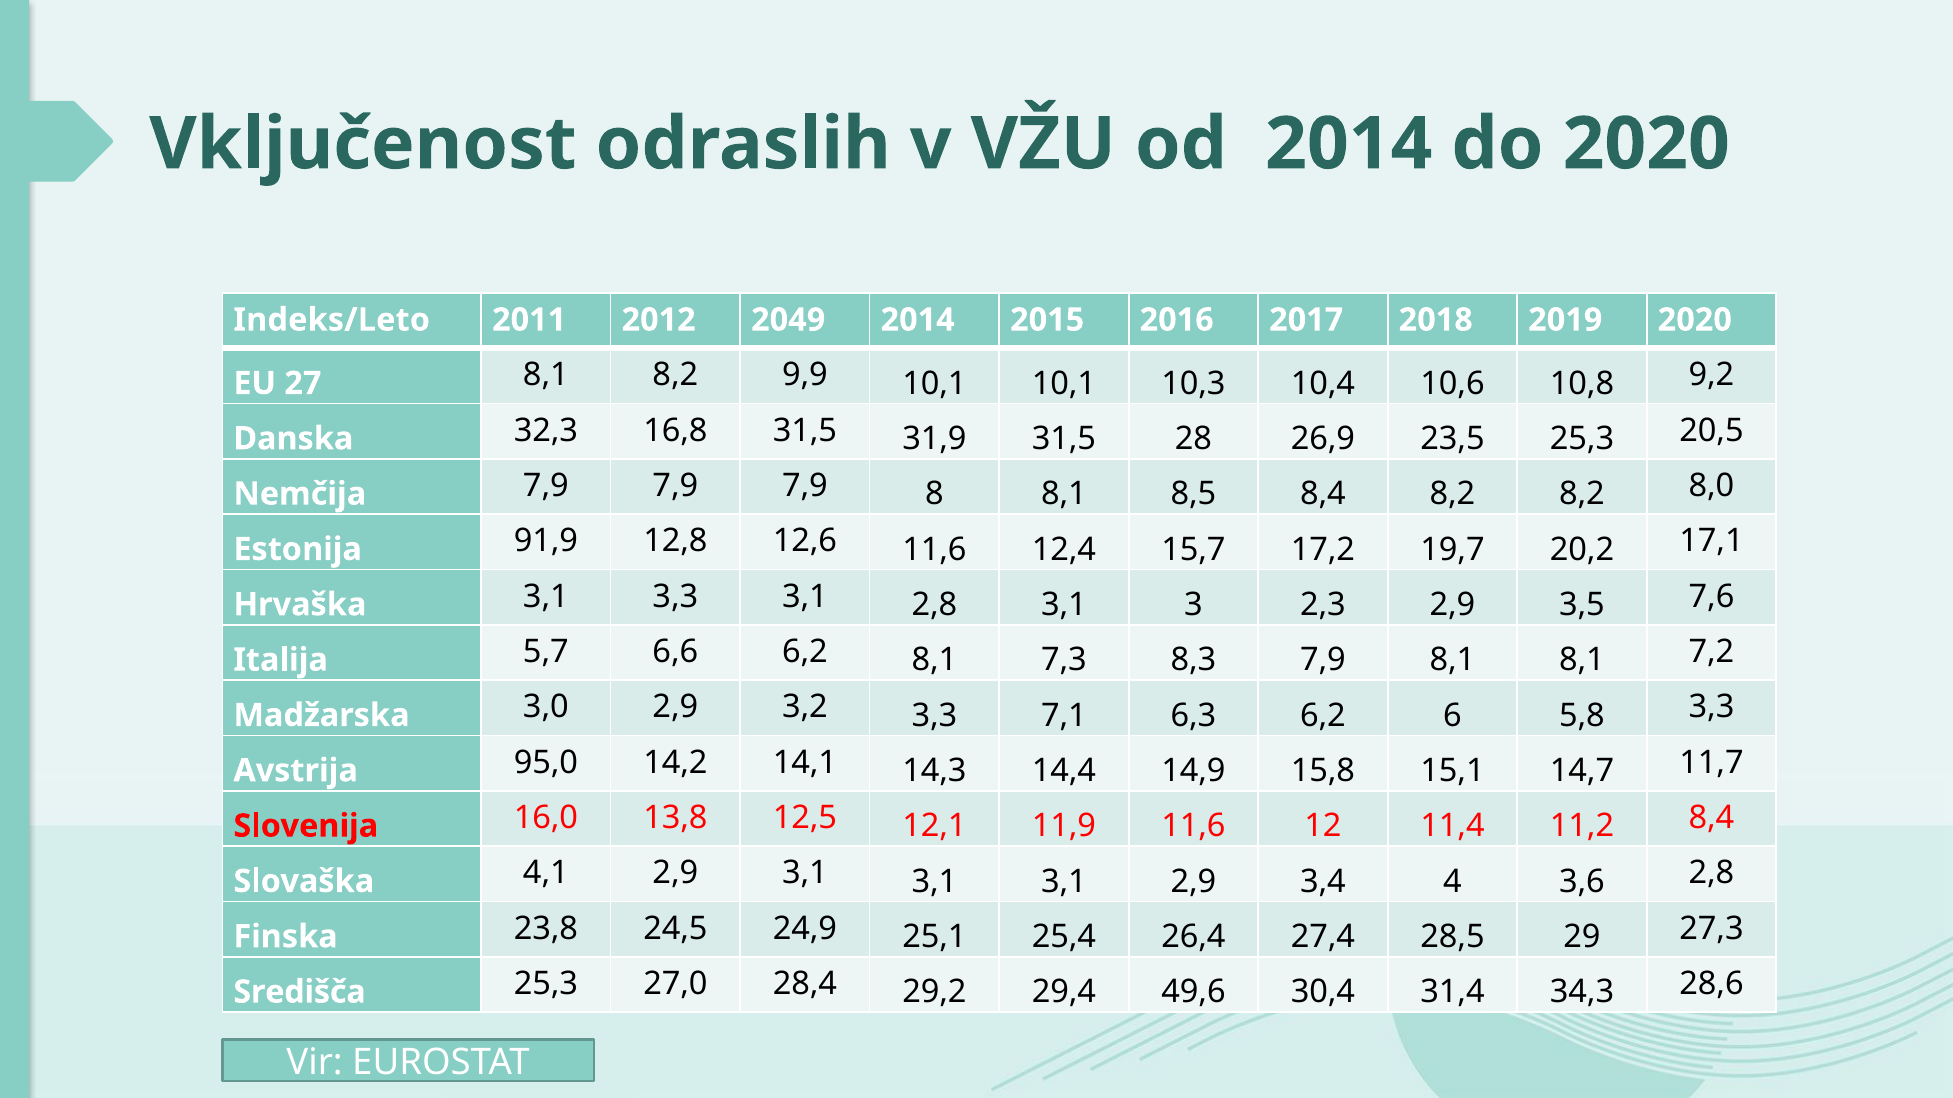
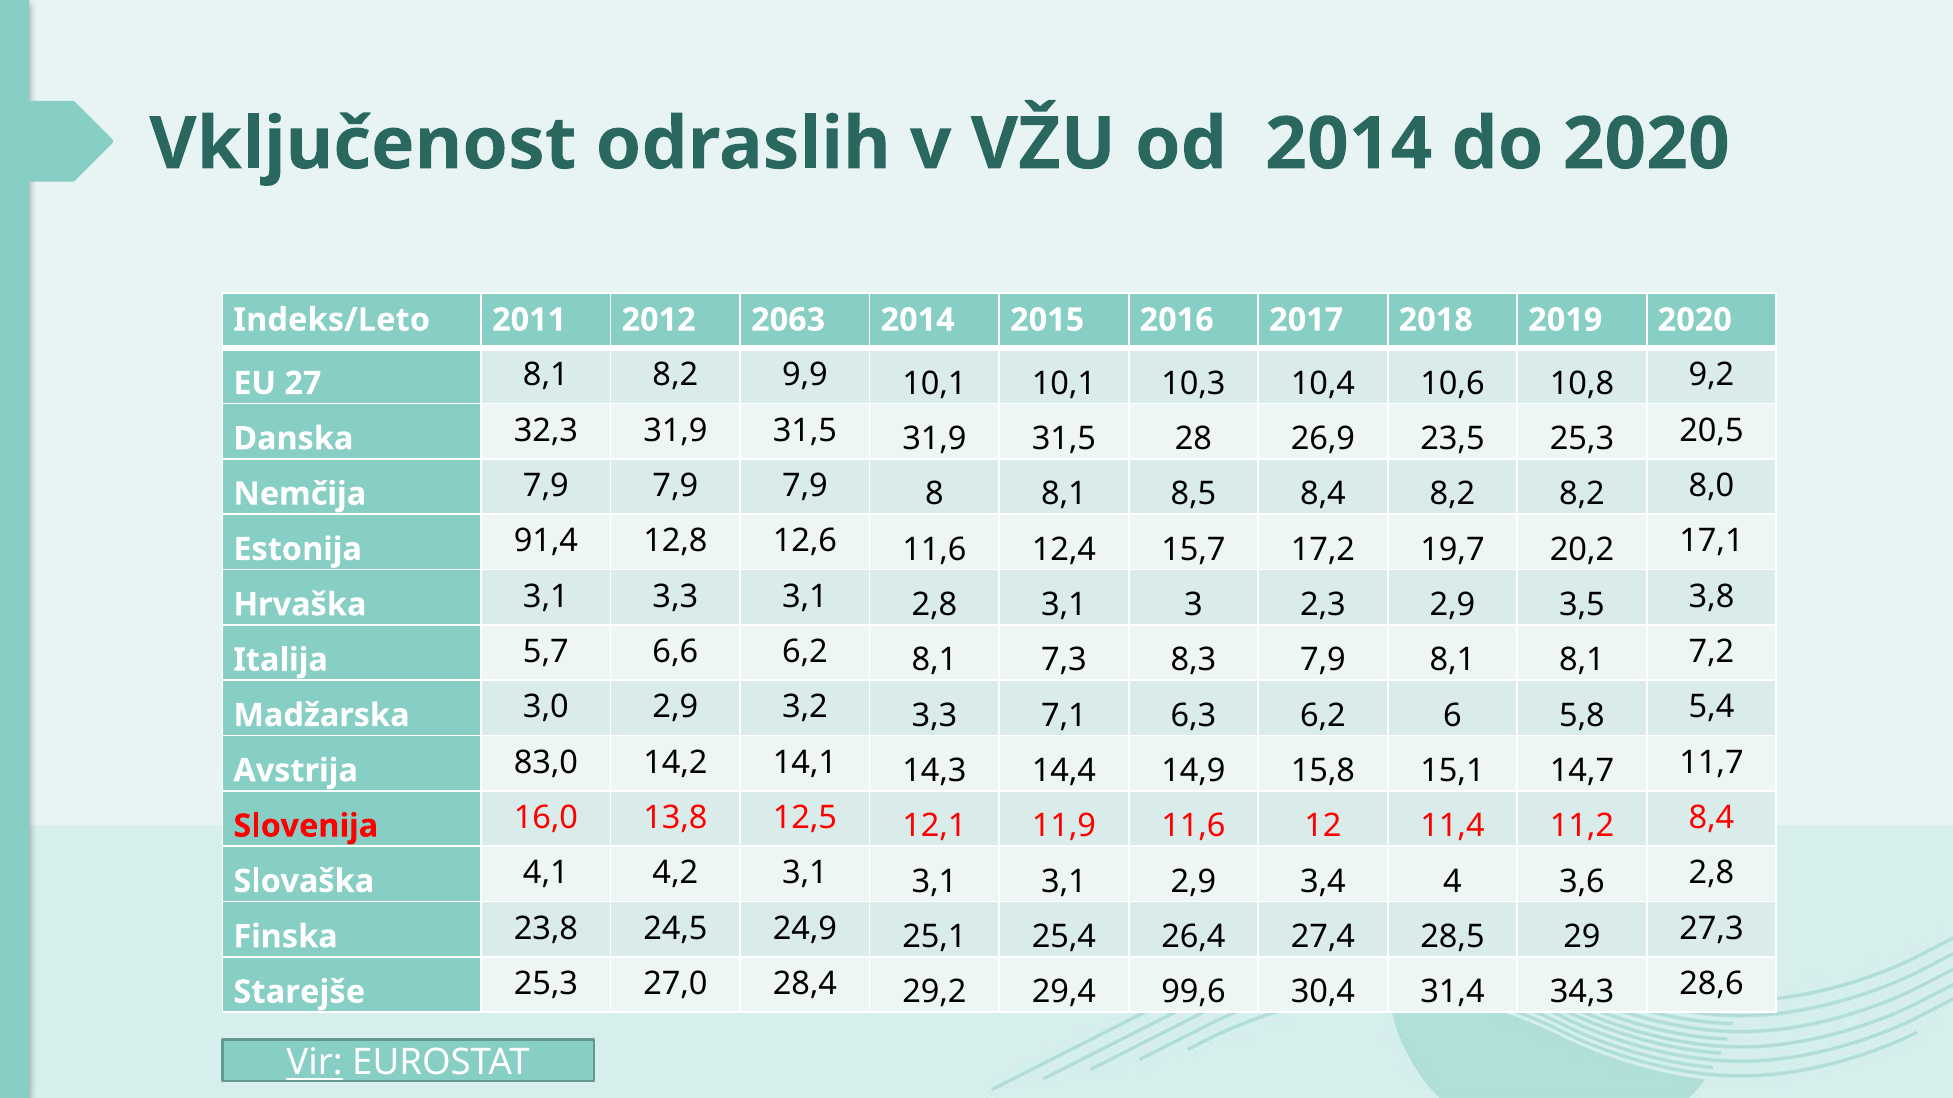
2049: 2049 -> 2063
32,3 16,8: 16,8 -> 31,9
91,9: 91,9 -> 91,4
7,6: 7,6 -> 3,8
3,3 at (1712, 708): 3,3 -> 5,4
95,0: 95,0 -> 83,0
4,1 2,9: 2,9 -> 4,2
Središča: Središča -> Starejše
49,6: 49,6 -> 99,6
Vir at (315, 1063) underline: none -> present
